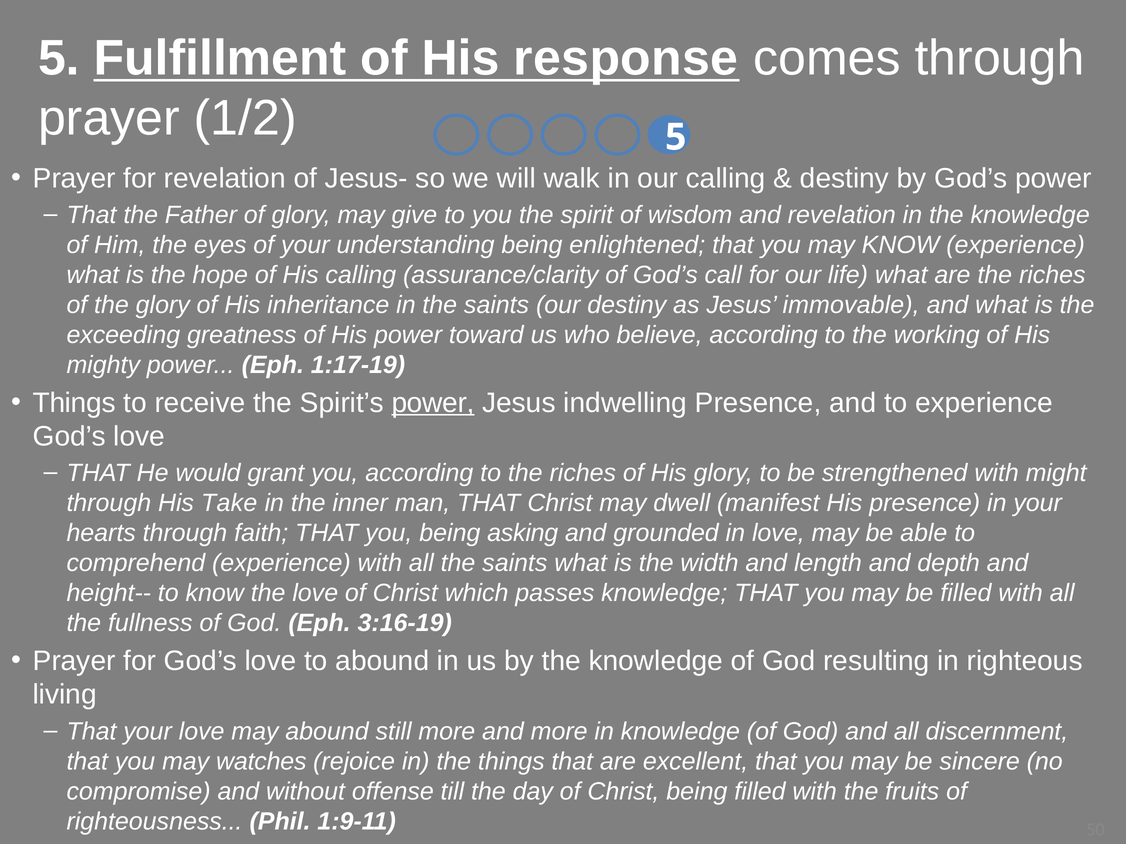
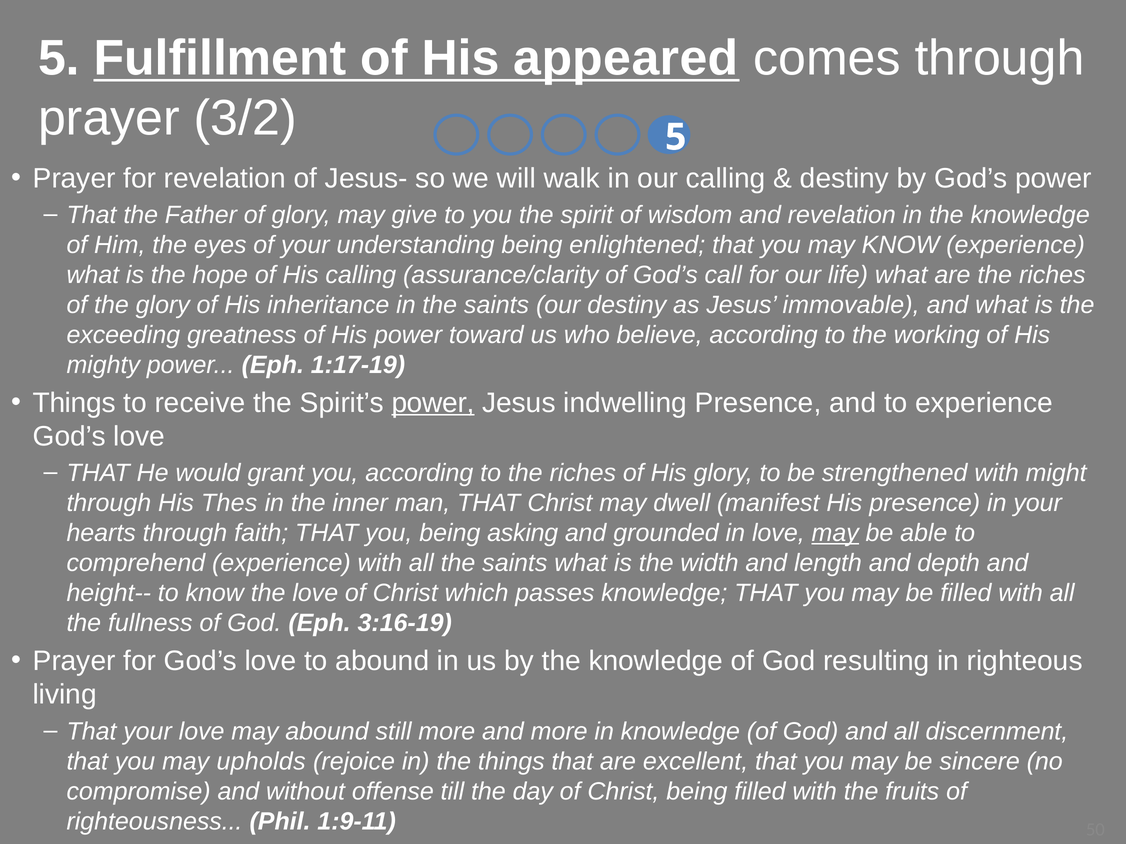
response: response -> appeared
1/2: 1/2 -> 3/2
Take: Take -> Thes
may at (835, 534) underline: none -> present
watches: watches -> upholds
